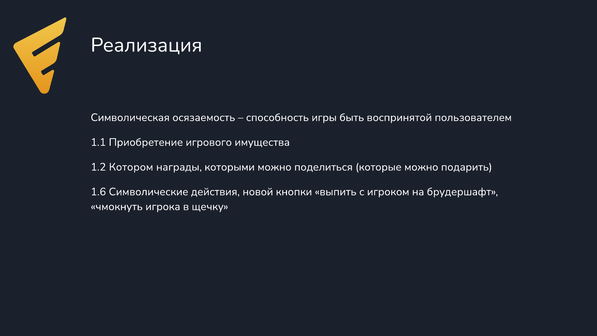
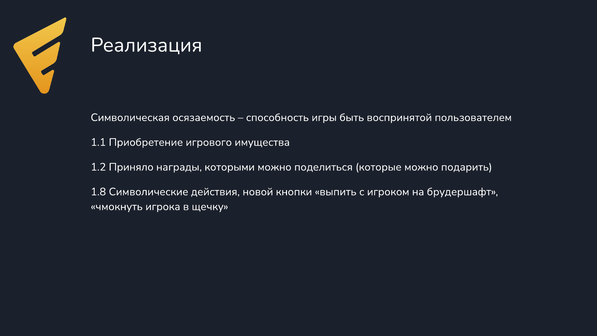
Котором: Котором -> Приняло
1.6: 1.6 -> 1.8
